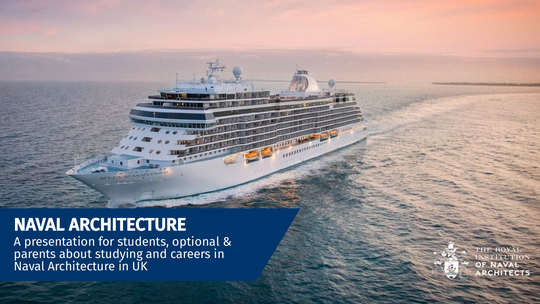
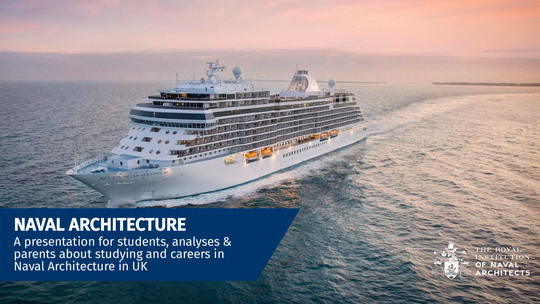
optional: optional -> analyses
